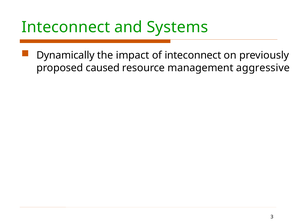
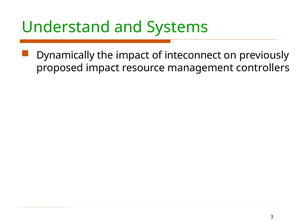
Inteconnect at (66, 27): Inteconnect -> Understand
proposed caused: caused -> impact
aggressive: aggressive -> controllers
